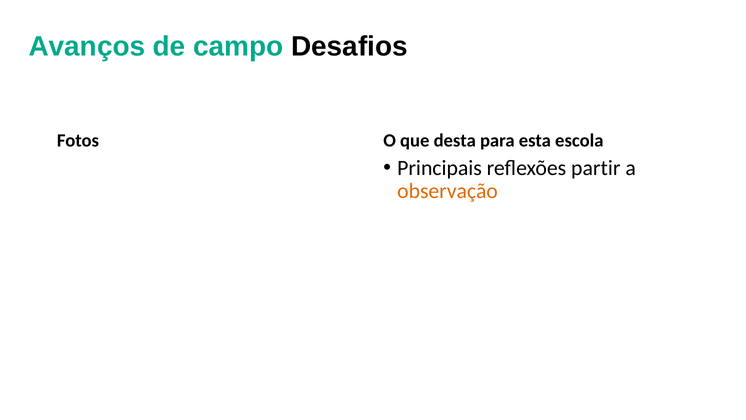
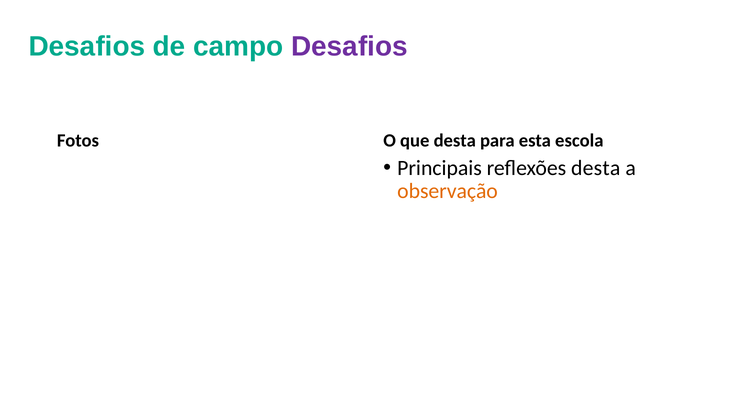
Avanços at (87, 47): Avanços -> Desafios
Desafios at (349, 47) colour: black -> purple
reflexões partir: partir -> desta
